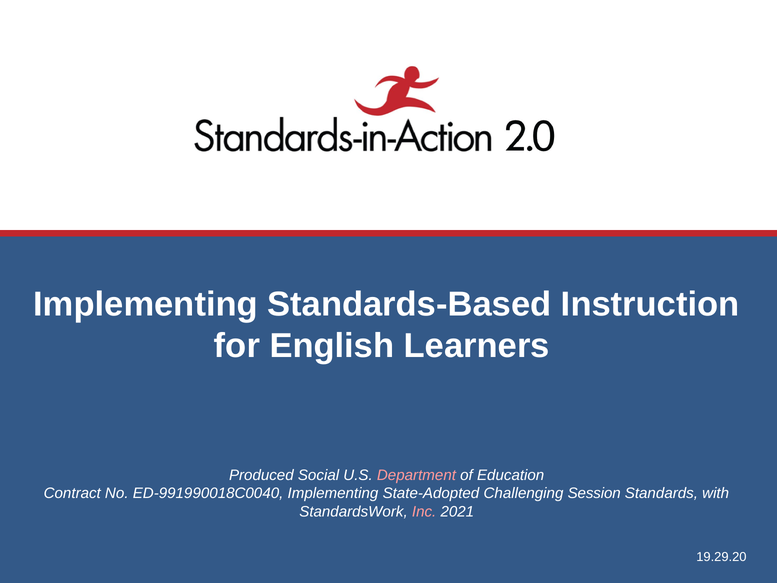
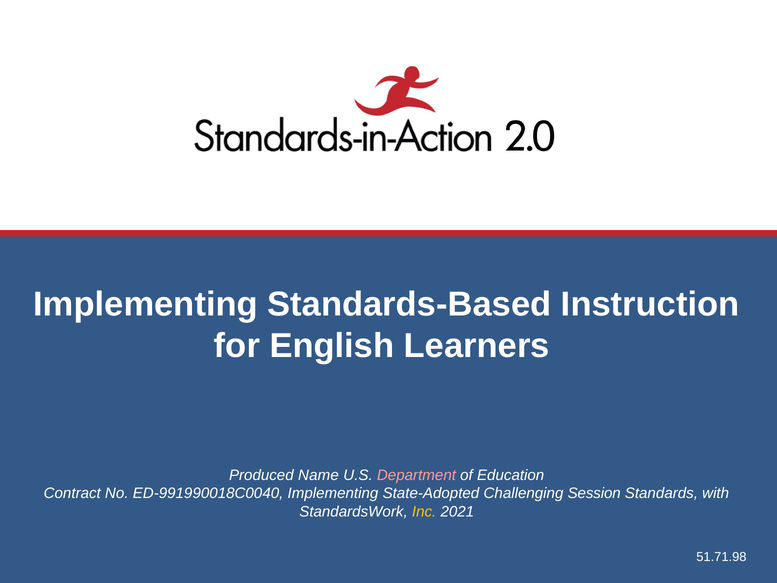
Social: Social -> Name
Inc colour: pink -> yellow
19.29.20: 19.29.20 -> 51.71.98
